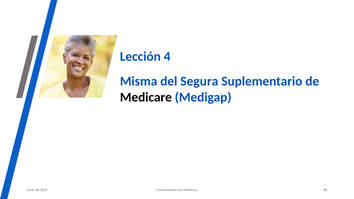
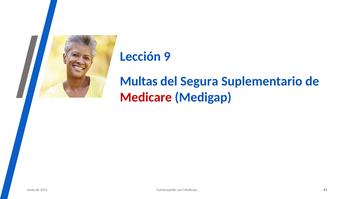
4: 4 -> 9
Misma: Misma -> Multas
Medicare at (146, 97) colour: black -> red
